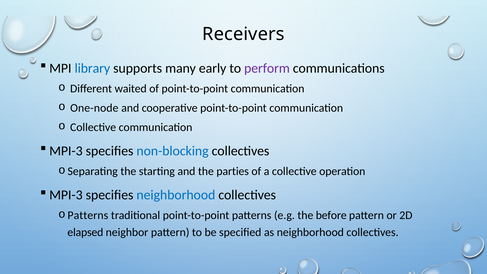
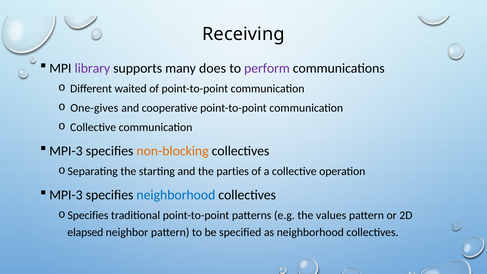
Receivers: Receivers -> Receiving
library colour: blue -> purple
early: early -> does
One-node: One-node -> One-gives
non-blocking colour: blue -> orange
Patterns at (88, 215): Patterns -> Specifies
before: before -> values
